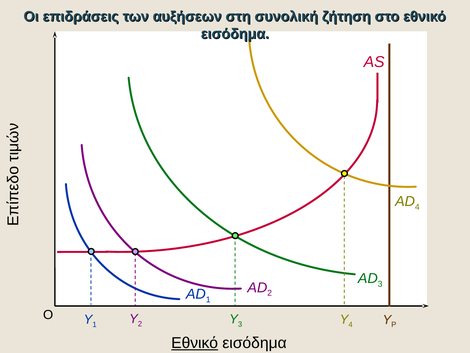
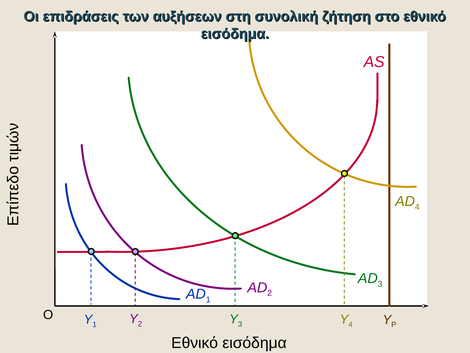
Εθνικό at (195, 342) underline: present -> none
